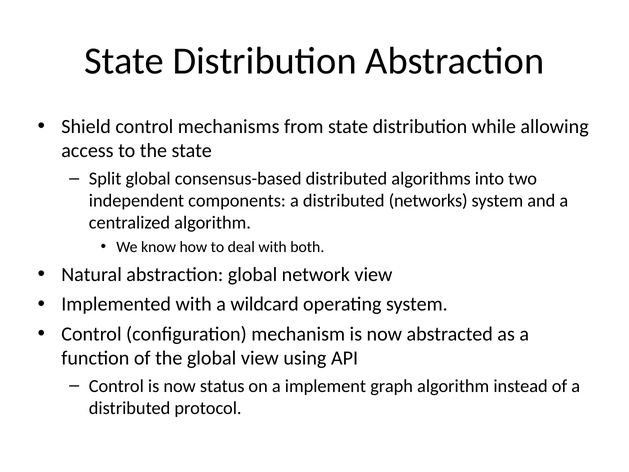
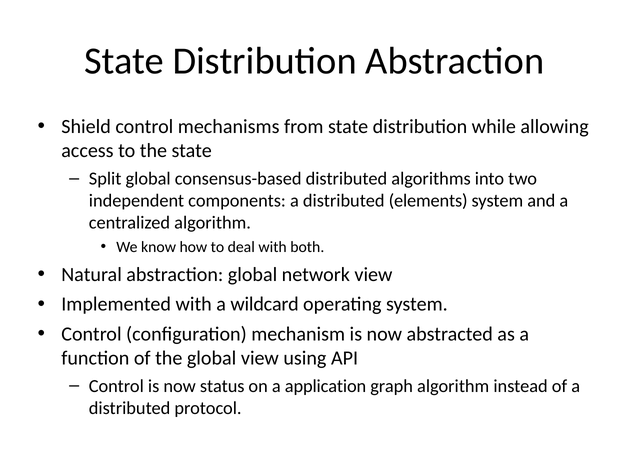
networks: networks -> elements
implement: implement -> application
